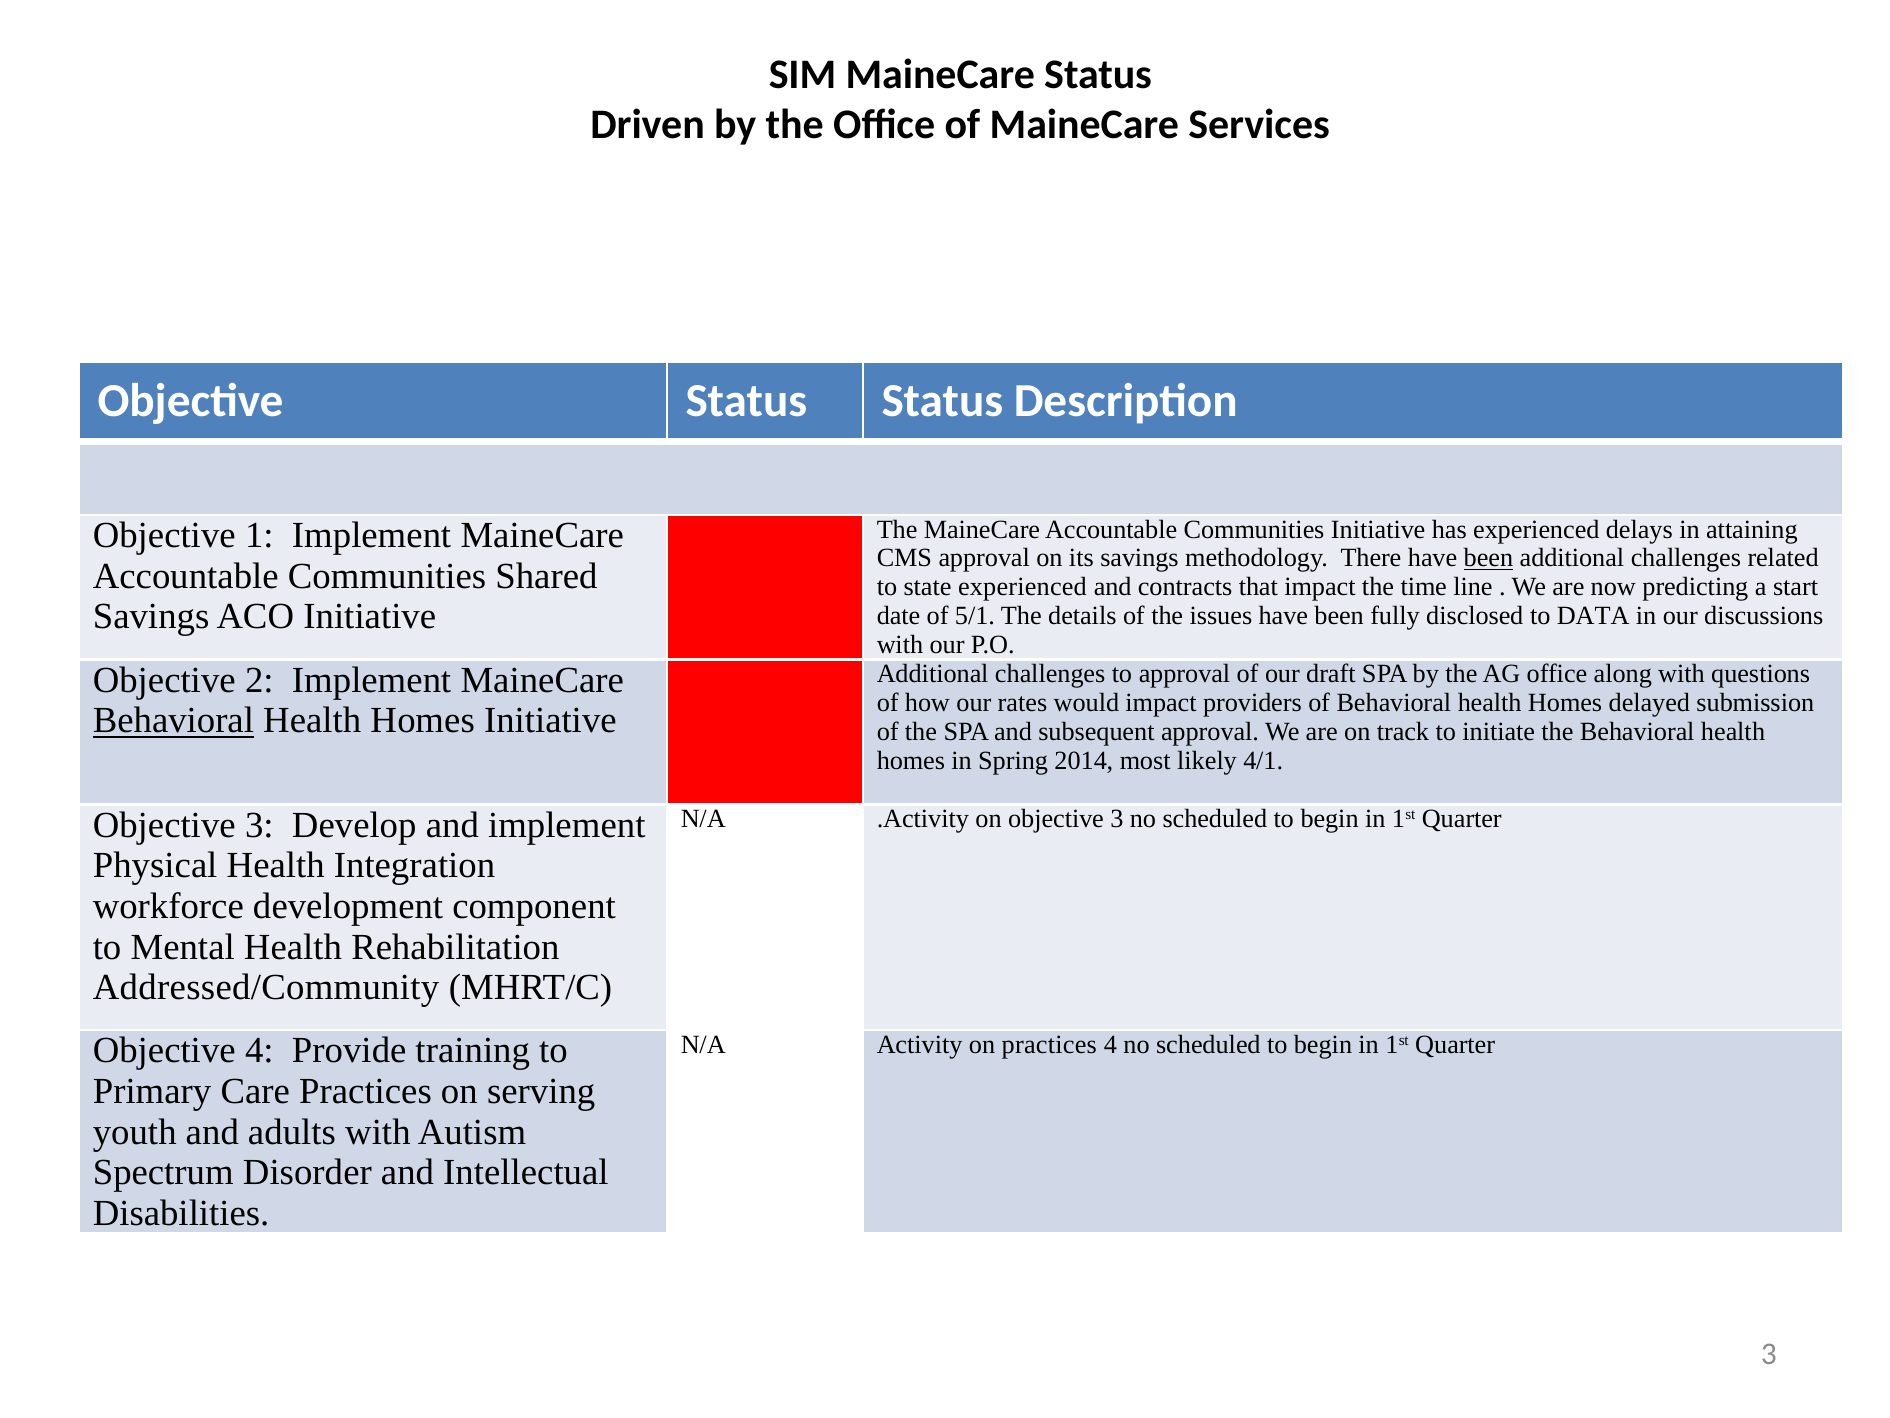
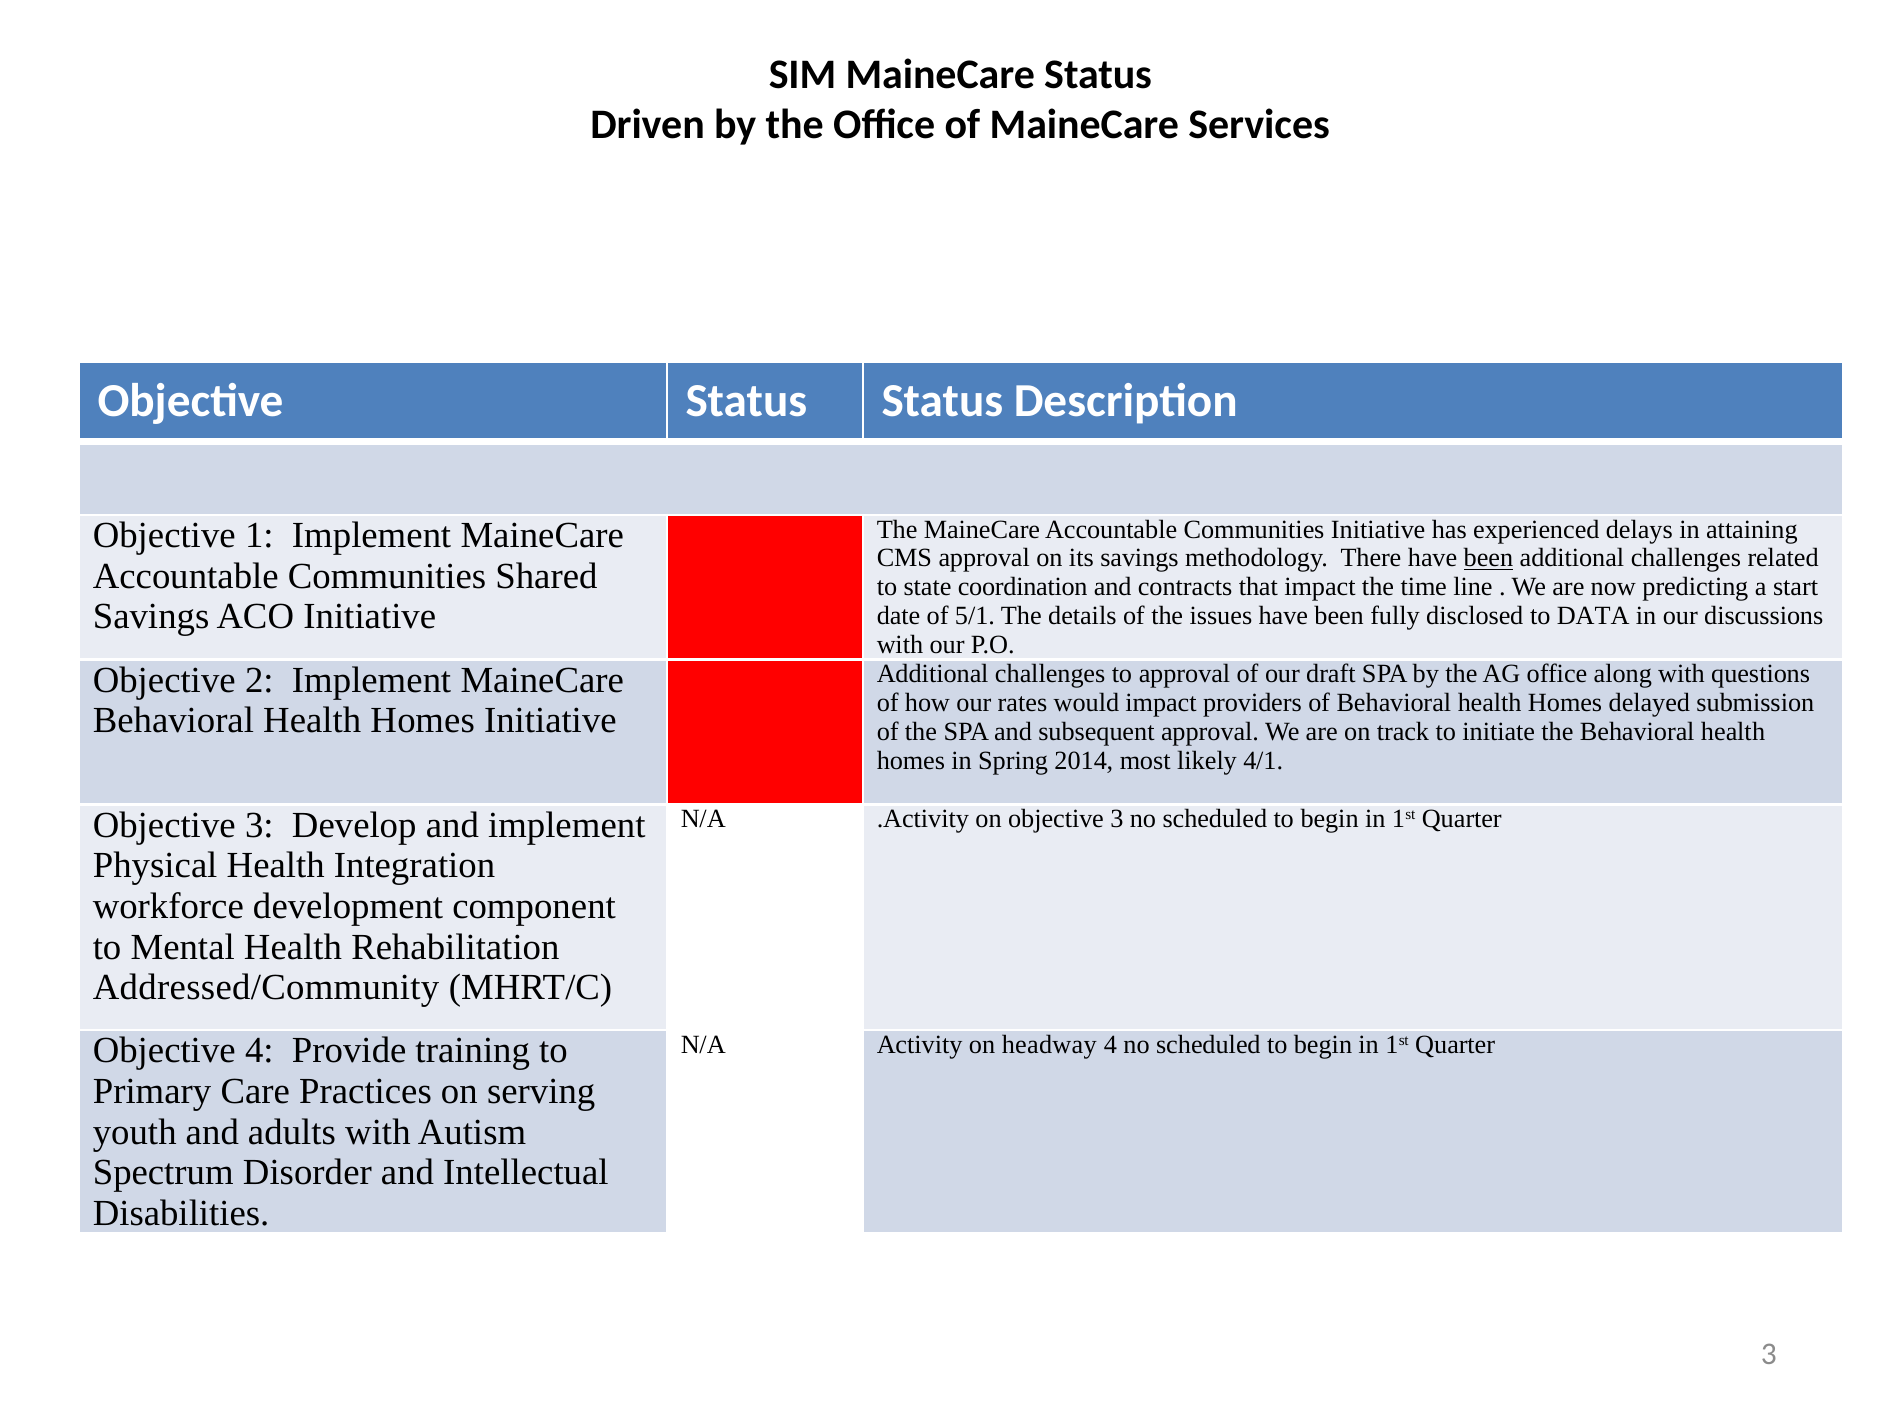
state experienced: experienced -> coordination
Behavioral at (173, 721) underline: present -> none
on practices: practices -> headway
